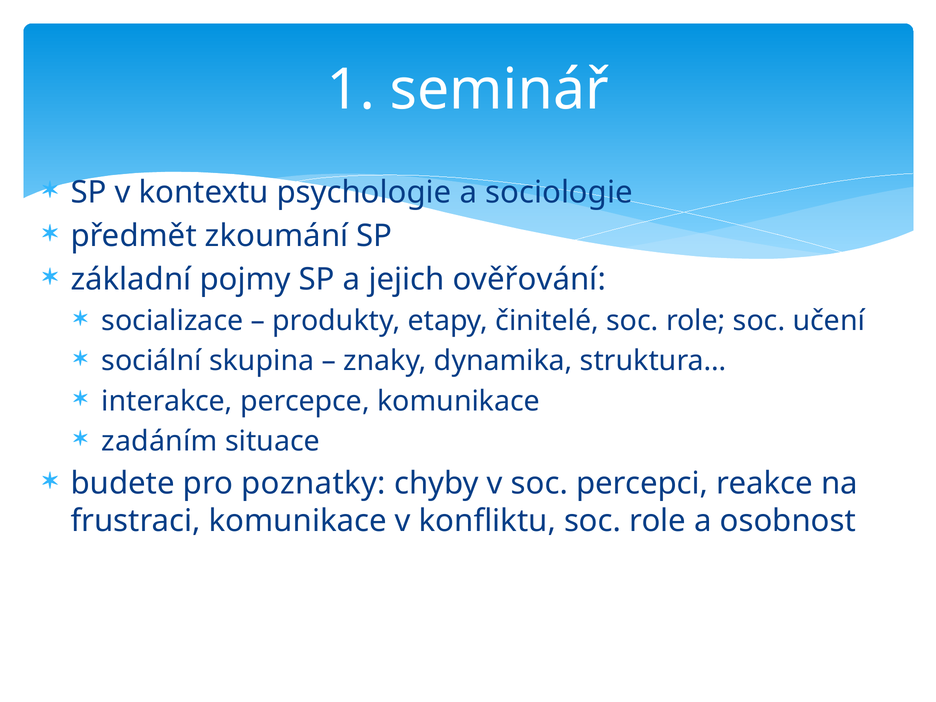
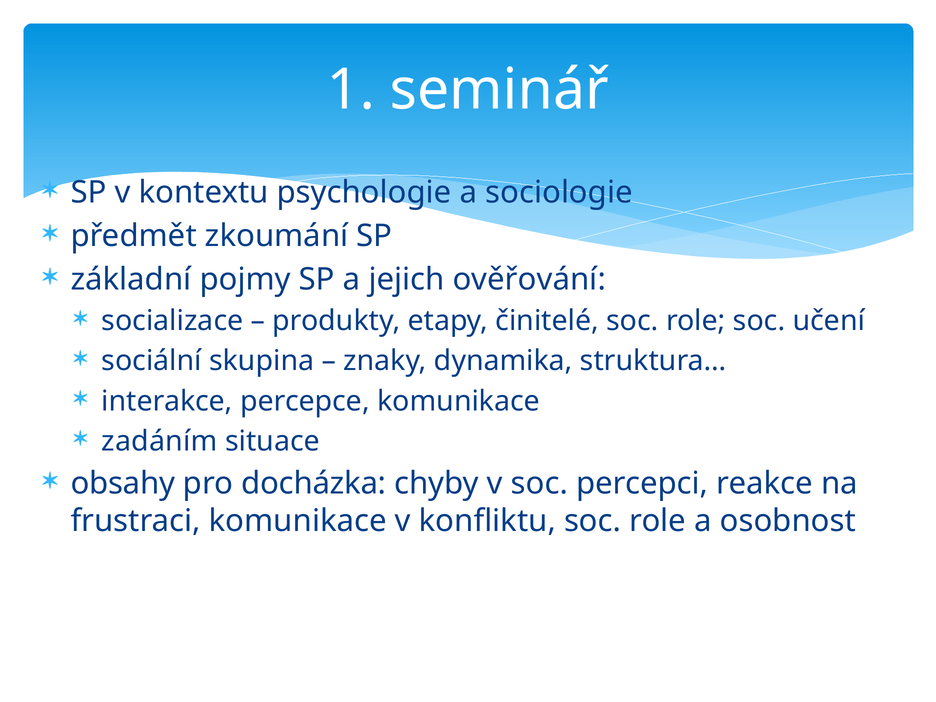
budete: budete -> obsahy
poznatky: poznatky -> docházka
